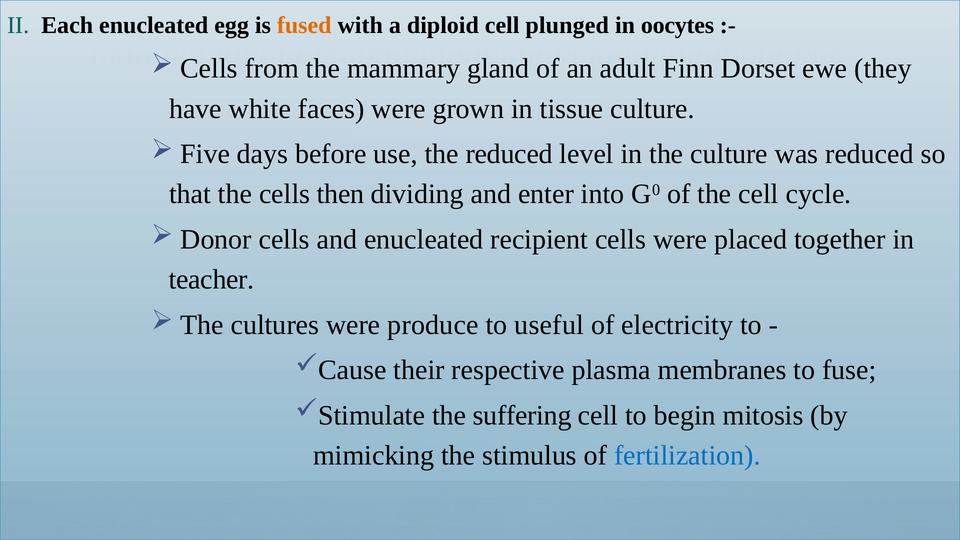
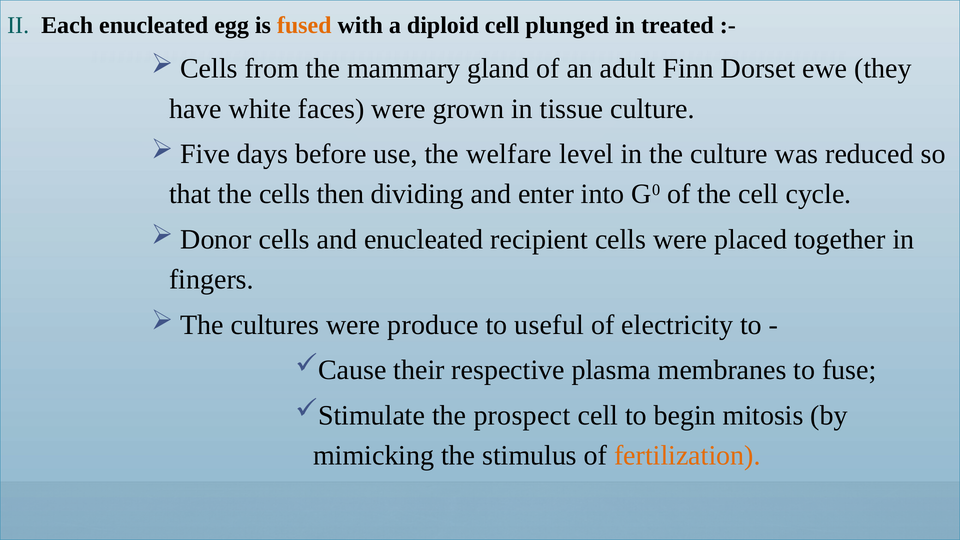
oocytes: oocytes -> treated
the reduced: reduced -> welfare
teacher: teacher -> fingers
suffering: suffering -> prospect
fertilization colour: blue -> orange
